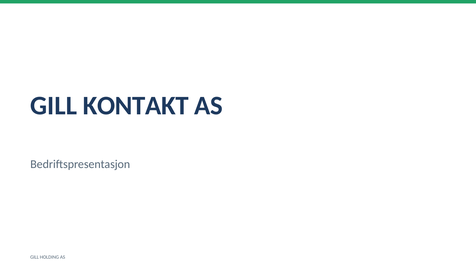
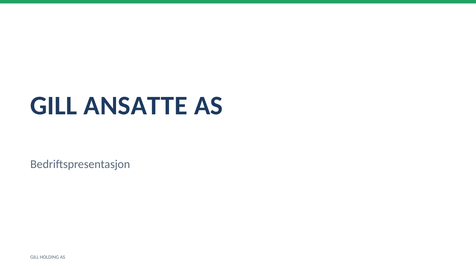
KONTAKT: KONTAKT -> ANSATTE
